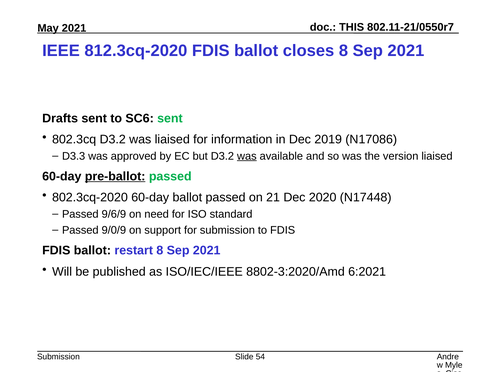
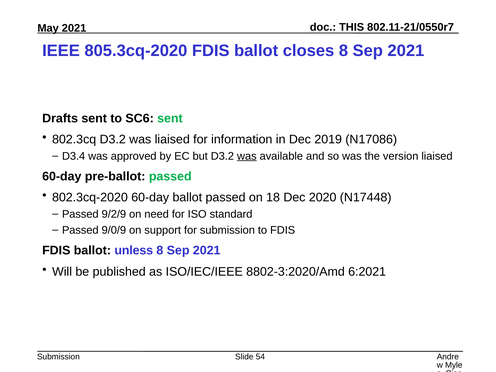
812.3cq-2020: 812.3cq-2020 -> 805.3cq-2020
D3.3: D3.3 -> D3.4
pre-ballot underline: present -> none
21: 21 -> 18
9/6/9: 9/6/9 -> 9/2/9
restart: restart -> unless
